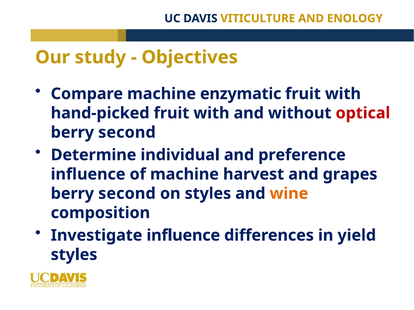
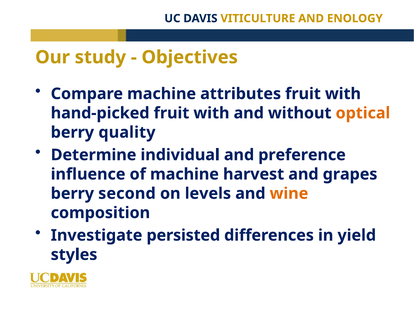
enzymatic: enzymatic -> attributes
optical colour: red -> orange
second at (127, 133): second -> quality
on styles: styles -> levels
Investigate influence: influence -> persisted
